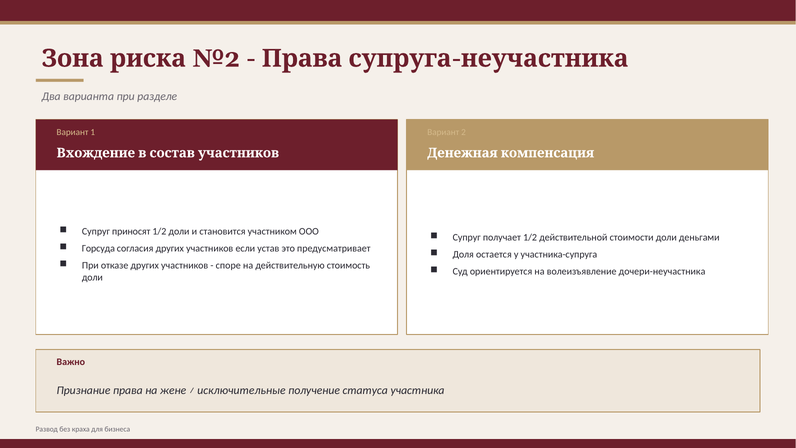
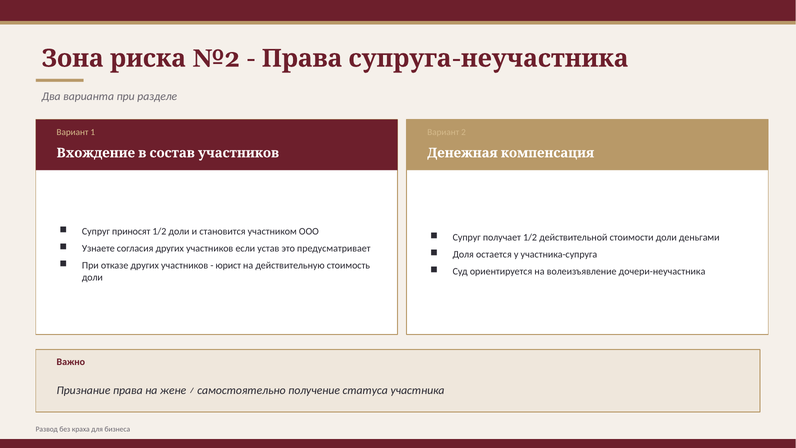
Горсуда: Горсуда -> Узнаете
споре: споре -> юрист
исключительные: исключительные -> самостоятельно
